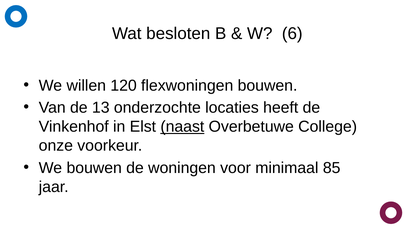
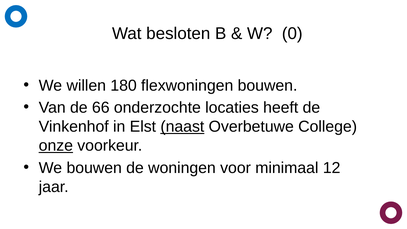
6: 6 -> 0
120: 120 -> 180
13: 13 -> 66
onze underline: none -> present
85: 85 -> 12
